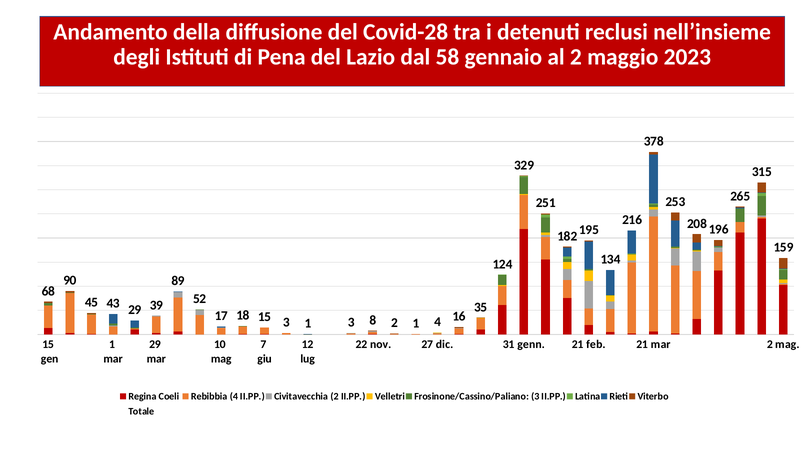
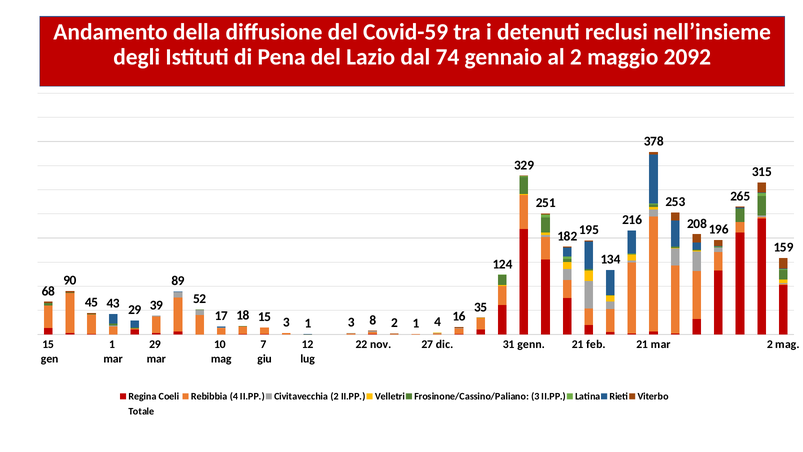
Covid-28: Covid-28 -> Covid-59
58: 58 -> 74
2023: 2023 -> 2092
